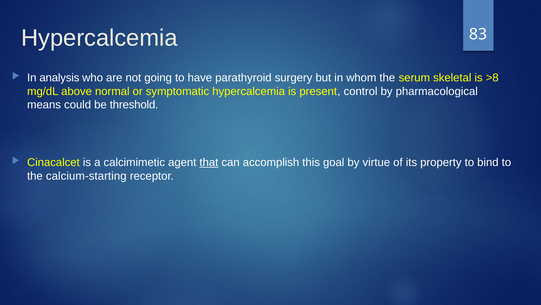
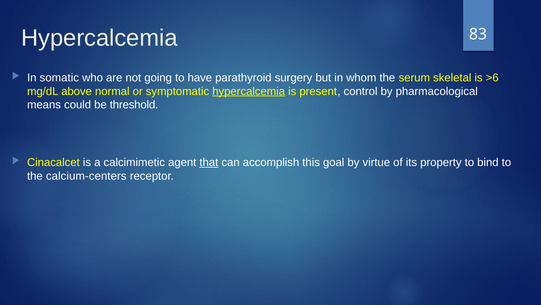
analysis: analysis -> somatic
>8: >8 -> >6
hypercalcemia at (249, 91) underline: none -> present
calcium-starting: calcium-starting -> calcium-centers
